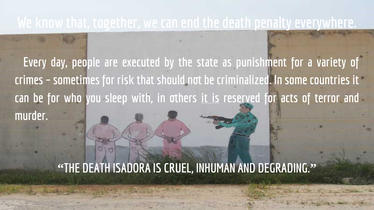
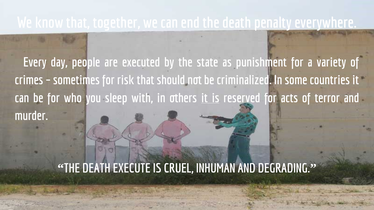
ISADORA: ISADORA -> EXECUTE
